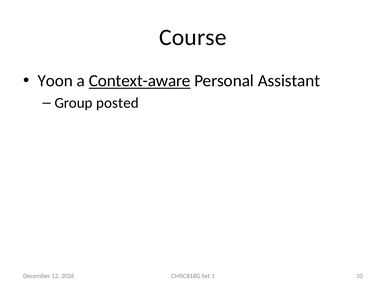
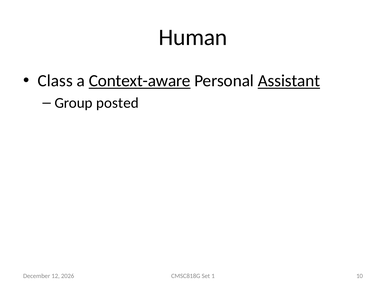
Course: Course -> Human
Yoon: Yoon -> Class
Assistant underline: none -> present
